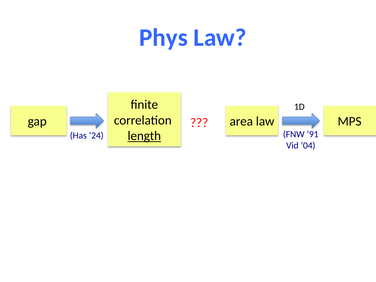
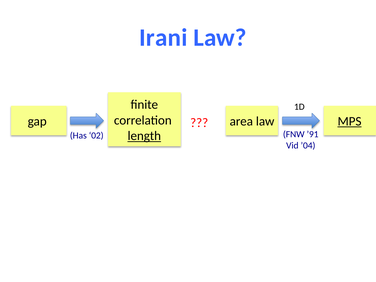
Phys: Phys -> Irani
MPS underline: none -> present
24: 24 -> 02
